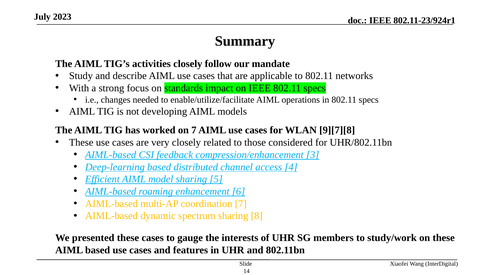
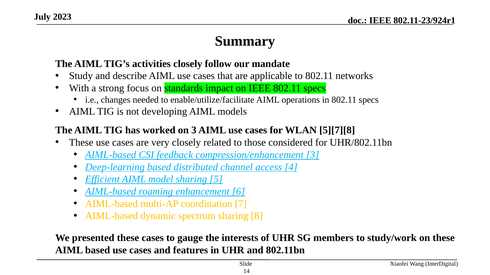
on 7: 7 -> 3
9][7][8: 9][7][8 -> 5][7][8
